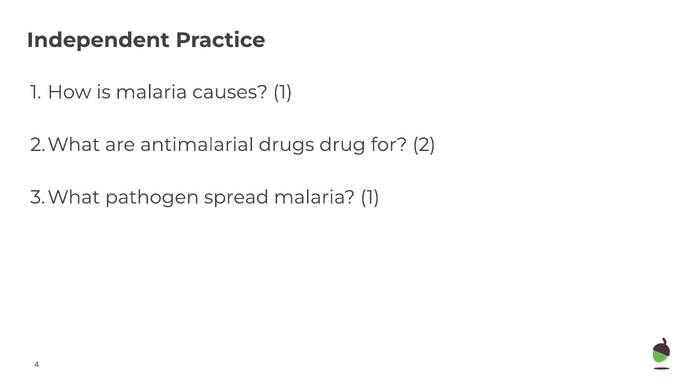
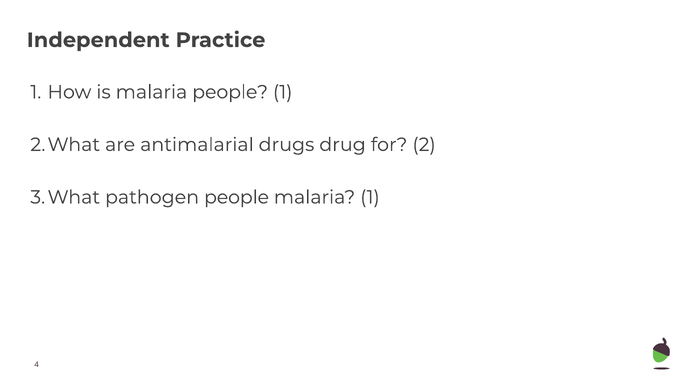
malaria causes: causes -> people
pathogen spread: spread -> people
